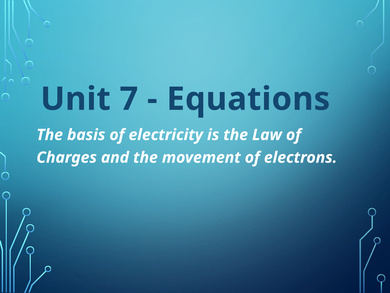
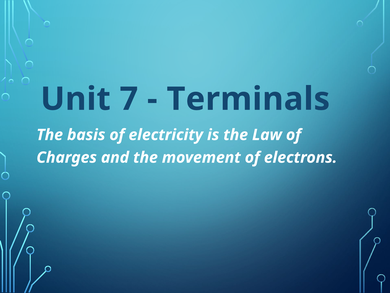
Equations: Equations -> Terminals
